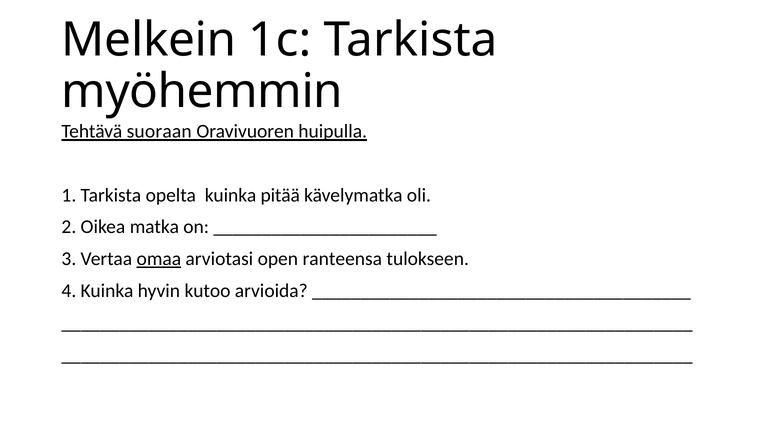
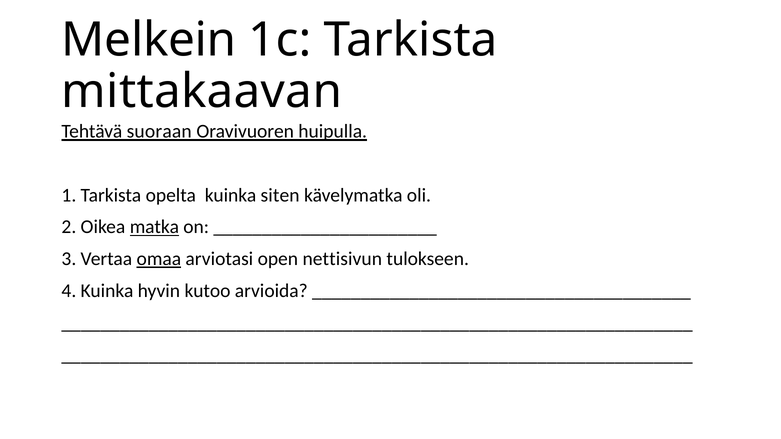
myöhemmin: myöhemmin -> mittakaavan
pitää: pitää -> siten
matka underline: none -> present
ranteensa: ranteensa -> nettisivun
